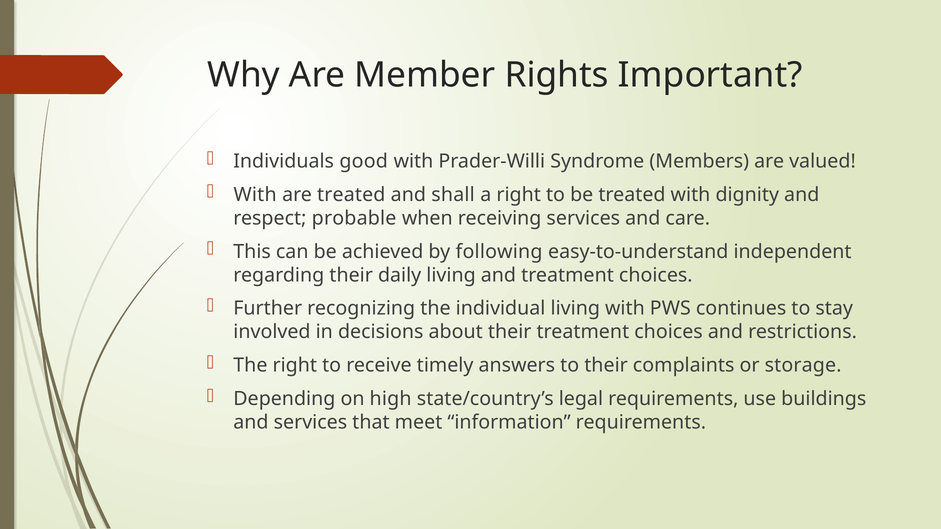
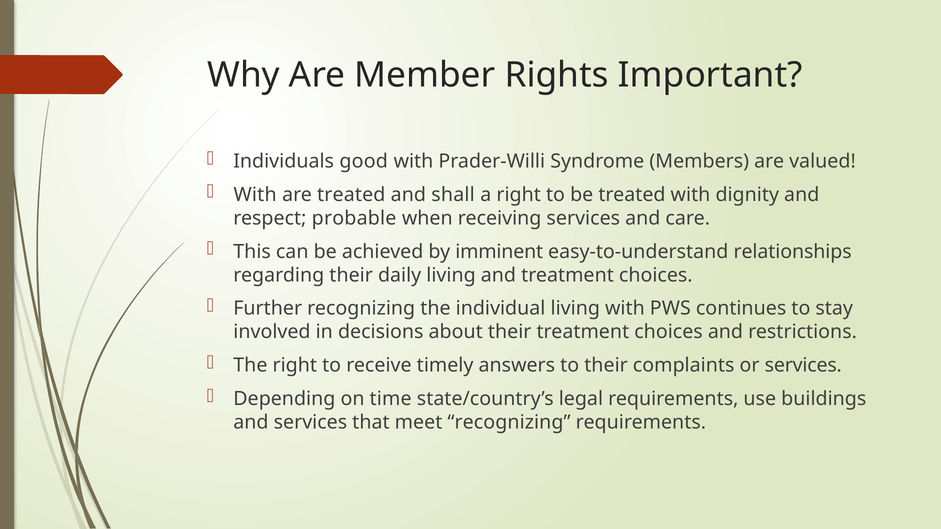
following: following -> imminent
independent: independent -> relationships
or storage: storage -> services
high: high -> time
meet information: information -> recognizing
